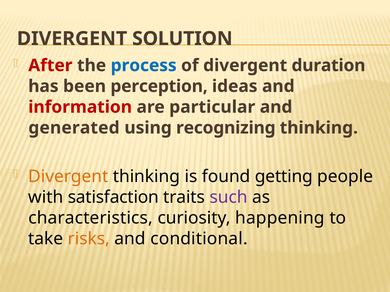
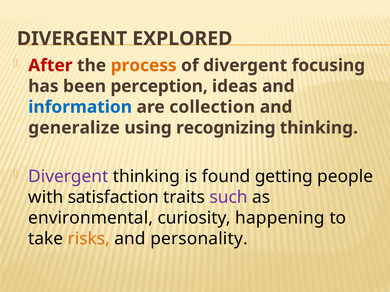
SOLUTION: SOLUTION -> EXPLORED
process colour: blue -> orange
duration: duration -> focusing
information colour: red -> blue
particular: particular -> collection
generated: generated -> generalize
Divergent at (68, 177) colour: orange -> purple
characteristics: characteristics -> environmental
conditional: conditional -> personality
